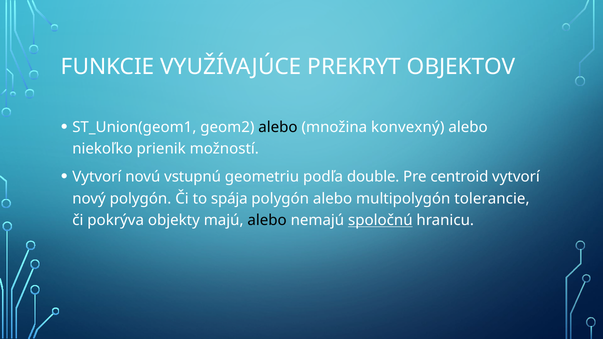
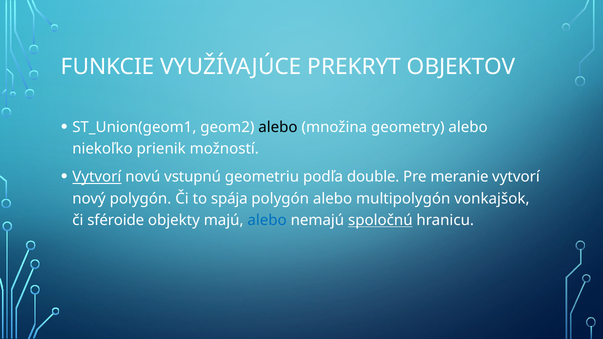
konvexný: konvexný -> geometry
Vytvorí at (97, 177) underline: none -> present
centroid: centroid -> meranie
tolerancie: tolerancie -> vonkajšok
pokrýva: pokrýva -> sféroide
alebo at (267, 220) colour: black -> blue
